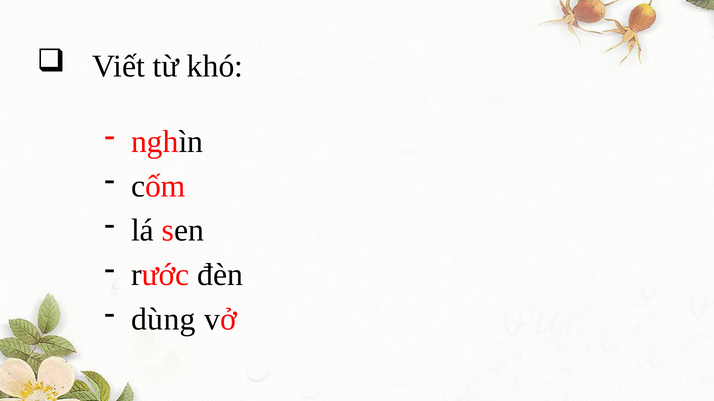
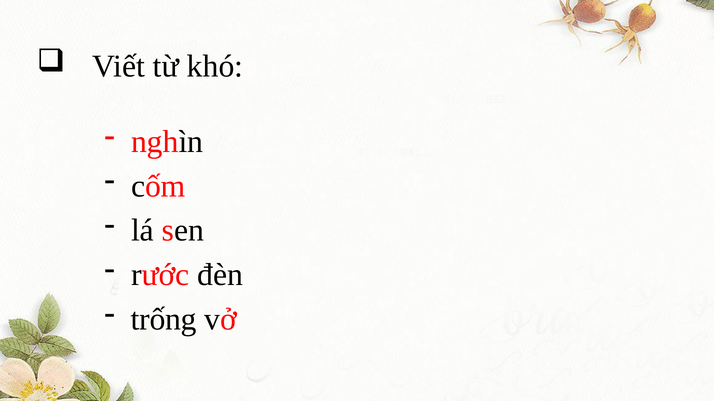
dùng: dùng -> trống
